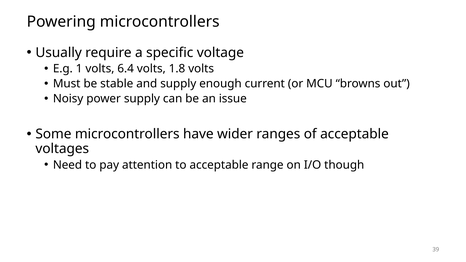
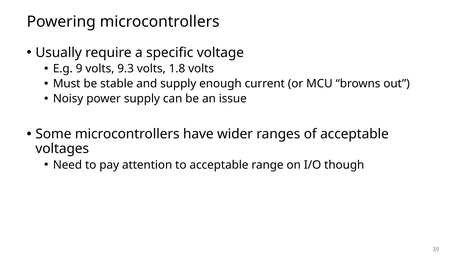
1: 1 -> 9
6.4: 6.4 -> 9.3
